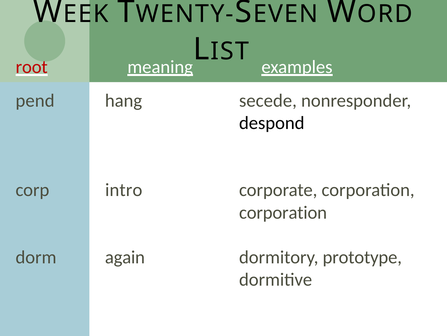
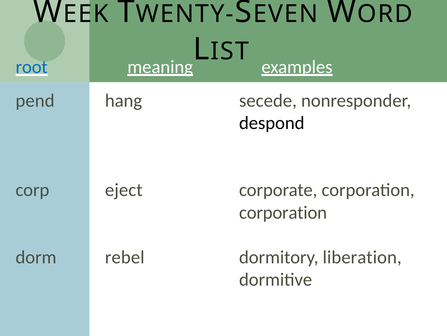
root colour: red -> blue
intro: intro -> eject
again: again -> rebel
prototype: prototype -> liberation
